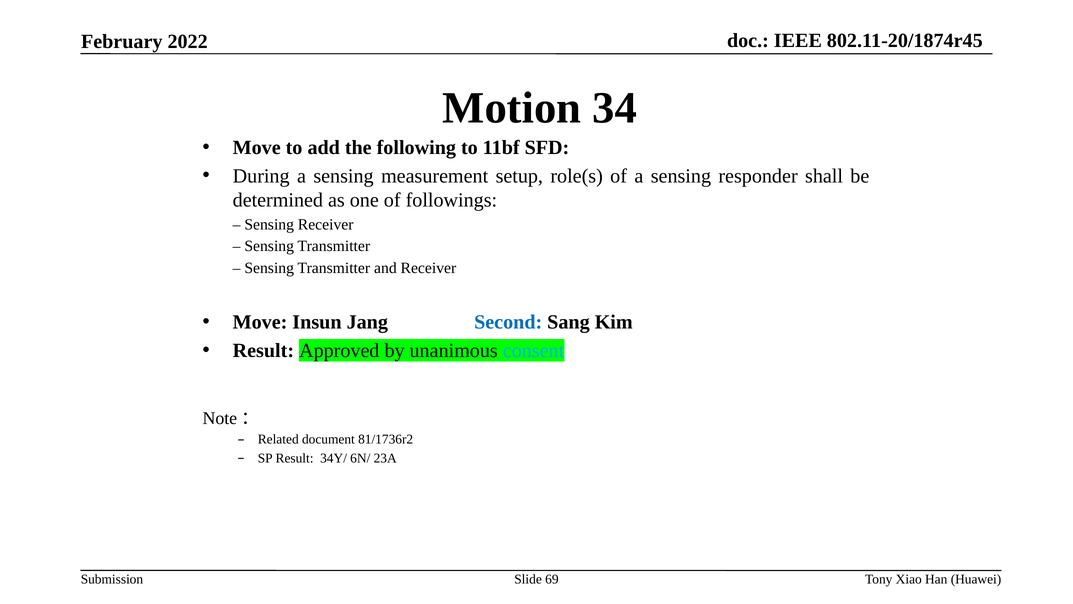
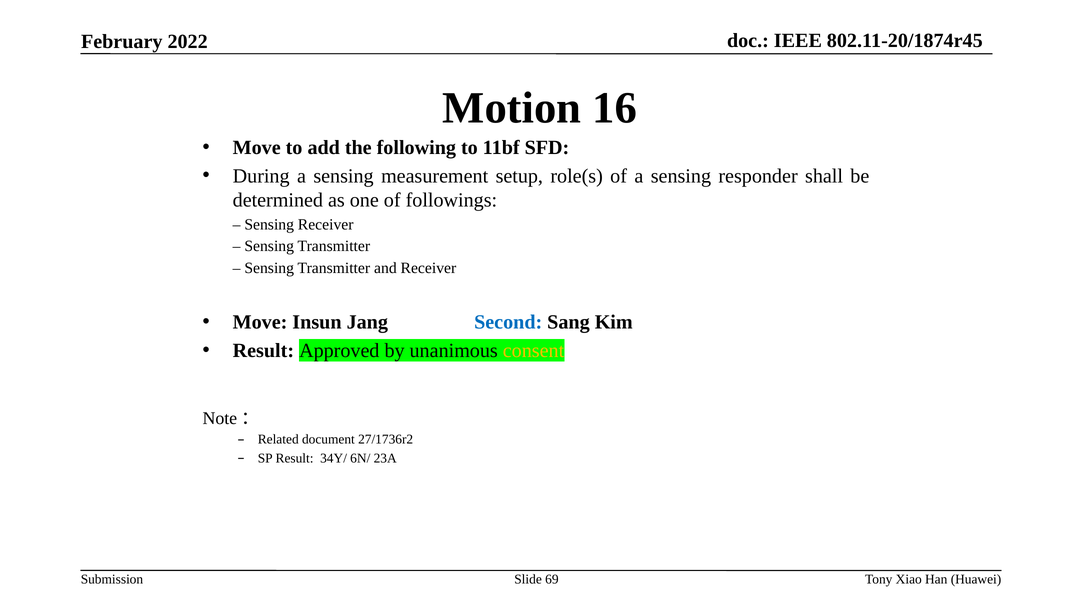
34: 34 -> 16
consent colour: light blue -> yellow
81/1736r2: 81/1736r2 -> 27/1736r2
